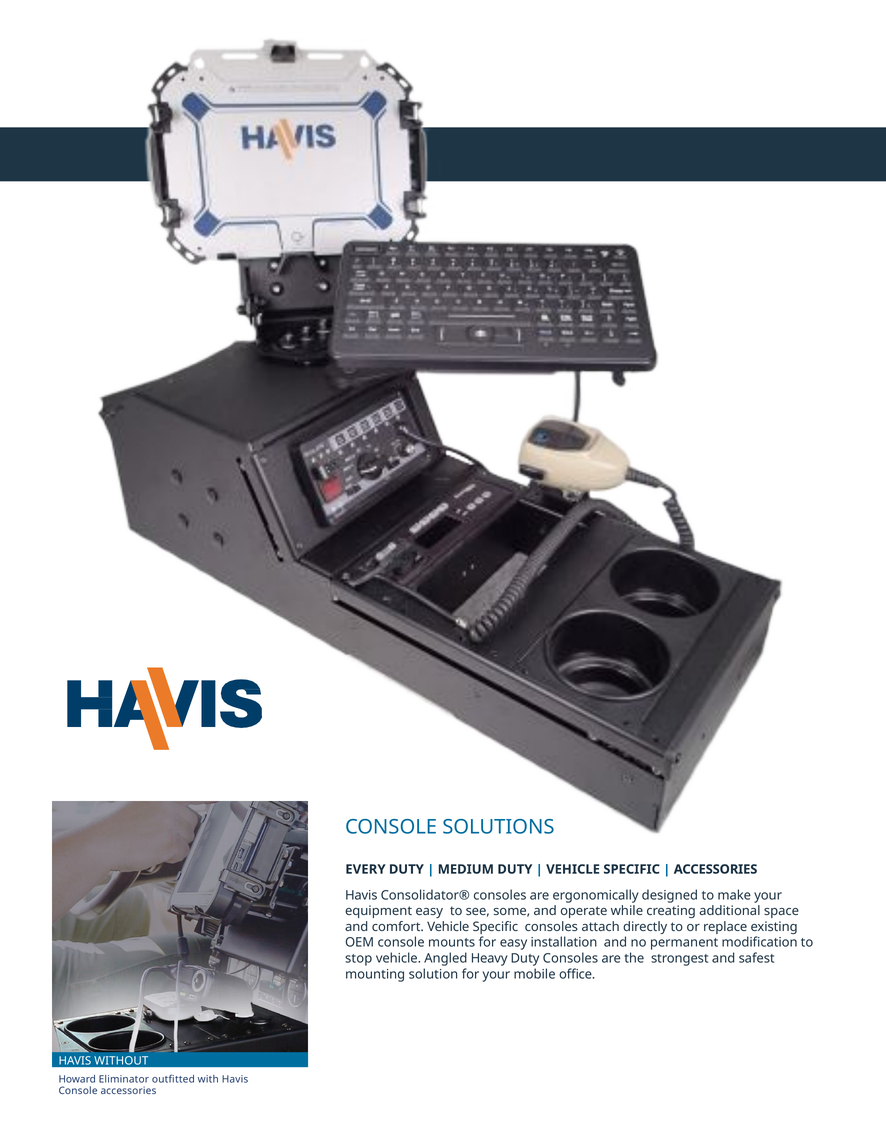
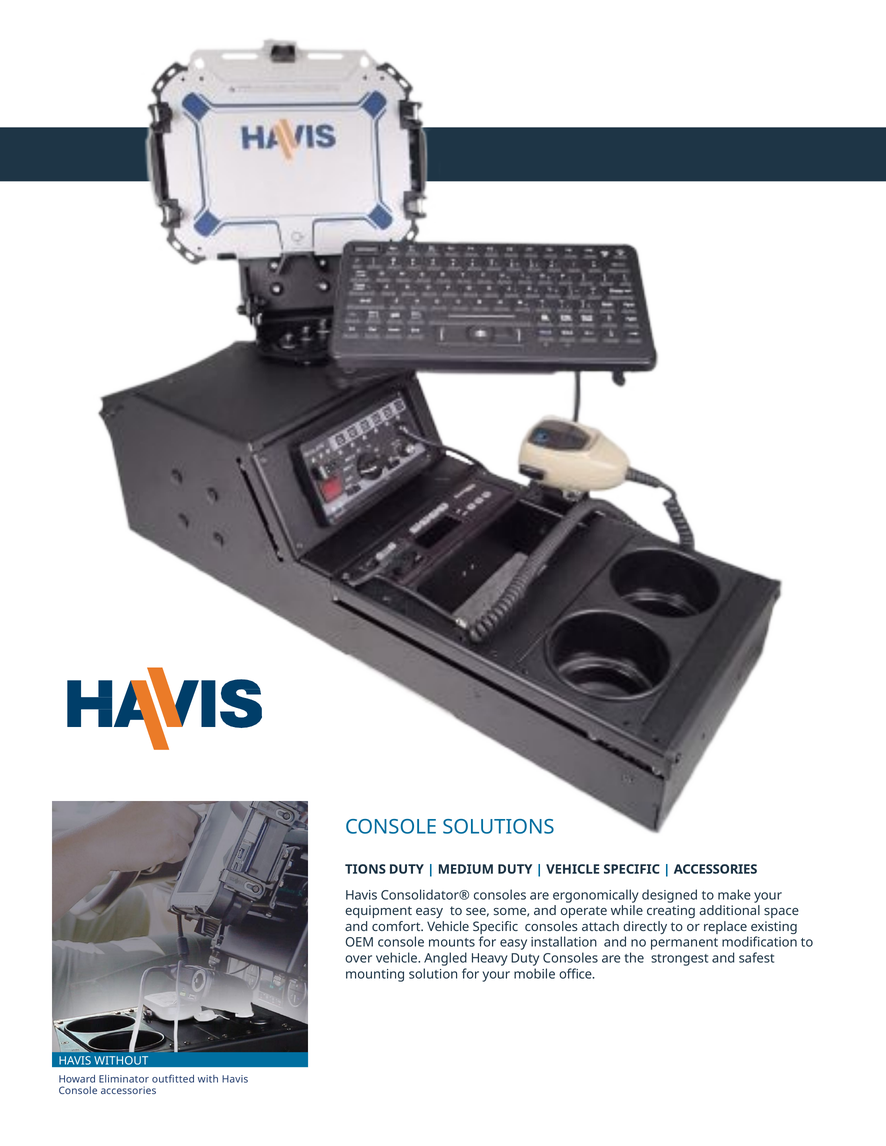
EVERY: EVERY -> TIONS
stop: stop -> over
